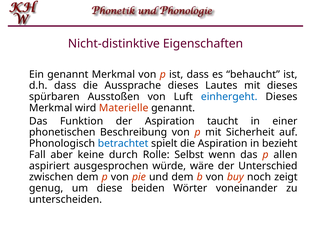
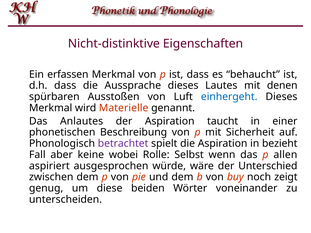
Ein genannt: genannt -> erfassen
mit dieses: dieses -> denen
Funktion: Funktion -> Anlautes
betrachtet colour: blue -> purple
durch: durch -> wobei
